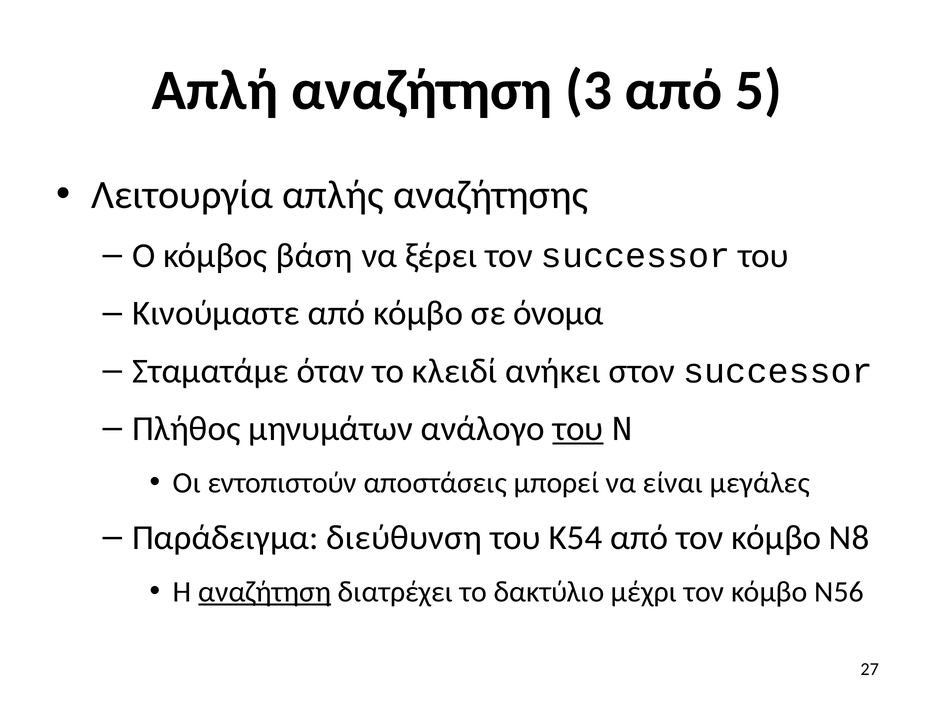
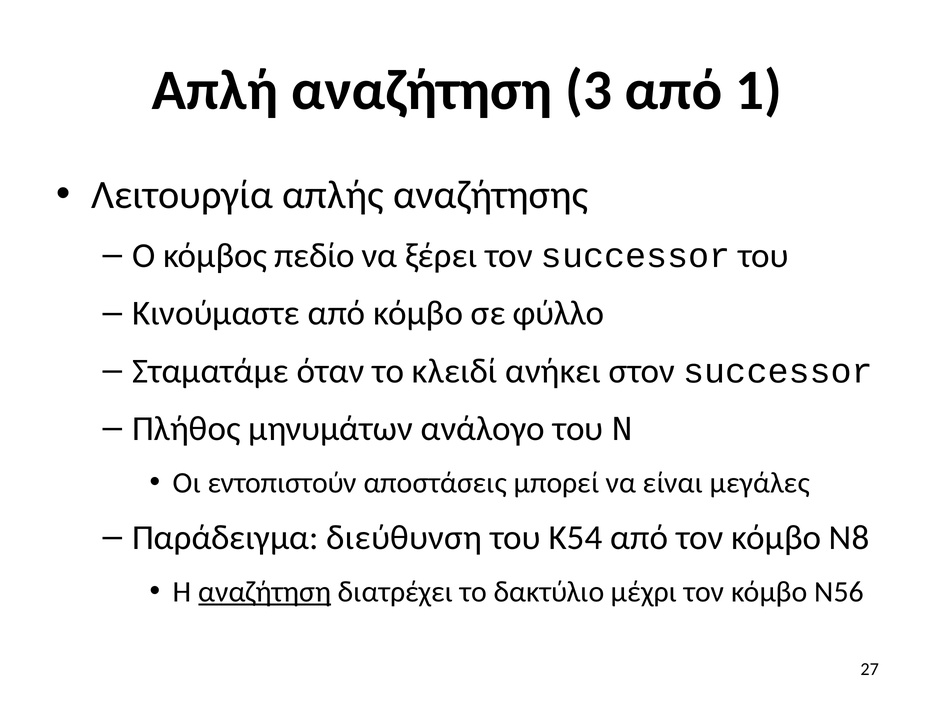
5: 5 -> 1
βάση: βάση -> πεδίο
όνομα: όνομα -> φύλλο
του at (578, 429) underline: present -> none
